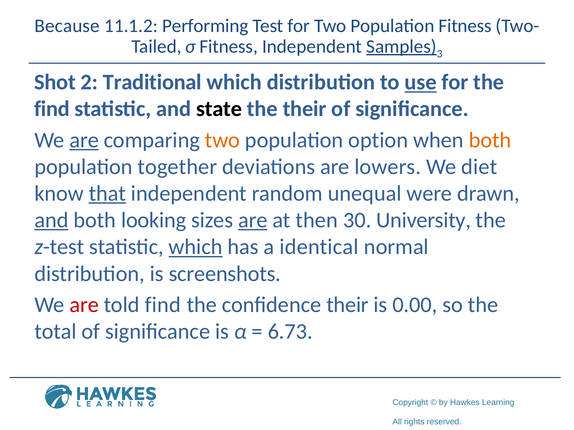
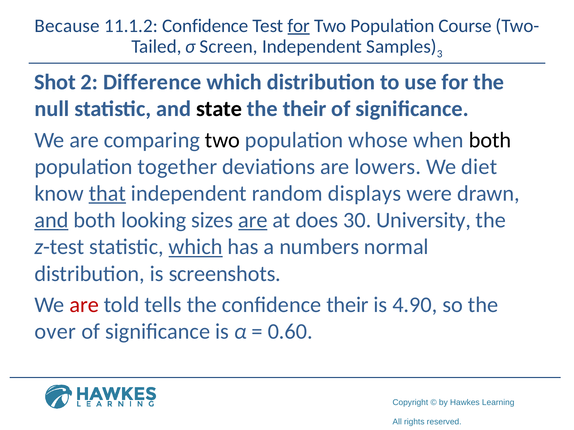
11.1.2 Performing: Performing -> Confidence
for at (299, 26) underline: none -> present
Population Fitness: Fitness -> Course
σ Fitness: Fitness -> Screen
Samples underline: present -> none
Traditional: Traditional -> Difference
use underline: present -> none
find at (52, 109): find -> null
are at (84, 140) underline: present -> none
two at (222, 140) colour: orange -> black
option: option -> whose
both at (490, 140) colour: orange -> black
unequal: unequal -> displays
then: then -> does
identical: identical -> numbers
told find: find -> tells
0.00: 0.00 -> 4.90
total: total -> over
6.73: 6.73 -> 0.60
